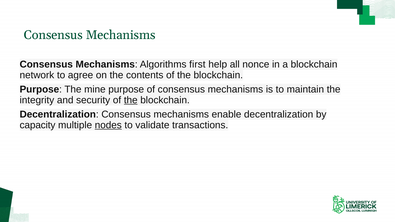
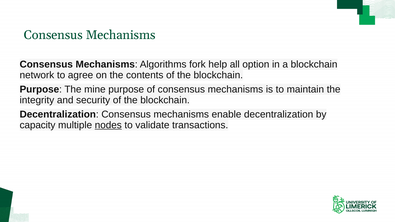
first: first -> fork
nonce: nonce -> option
the at (131, 100) underline: present -> none
